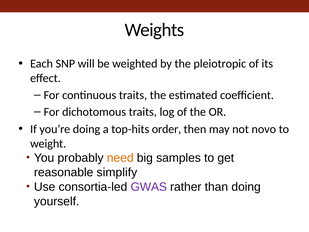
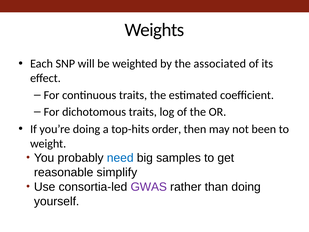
pleiotropic: pleiotropic -> associated
novo: novo -> been
need colour: orange -> blue
